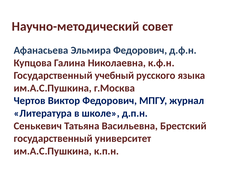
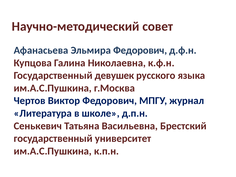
учебный: учебный -> девушек
